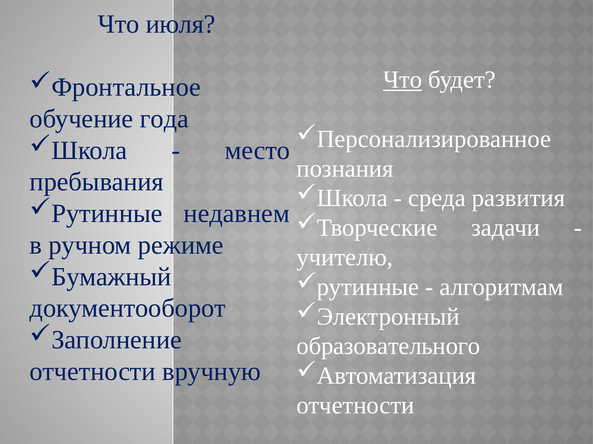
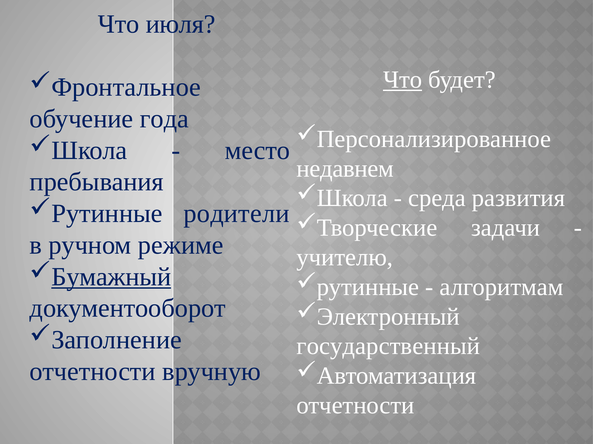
познания: познания -> недавнем
недавнем: недавнем -> родители
Бумажный underline: none -> present
образовательного: образовательного -> государственный
